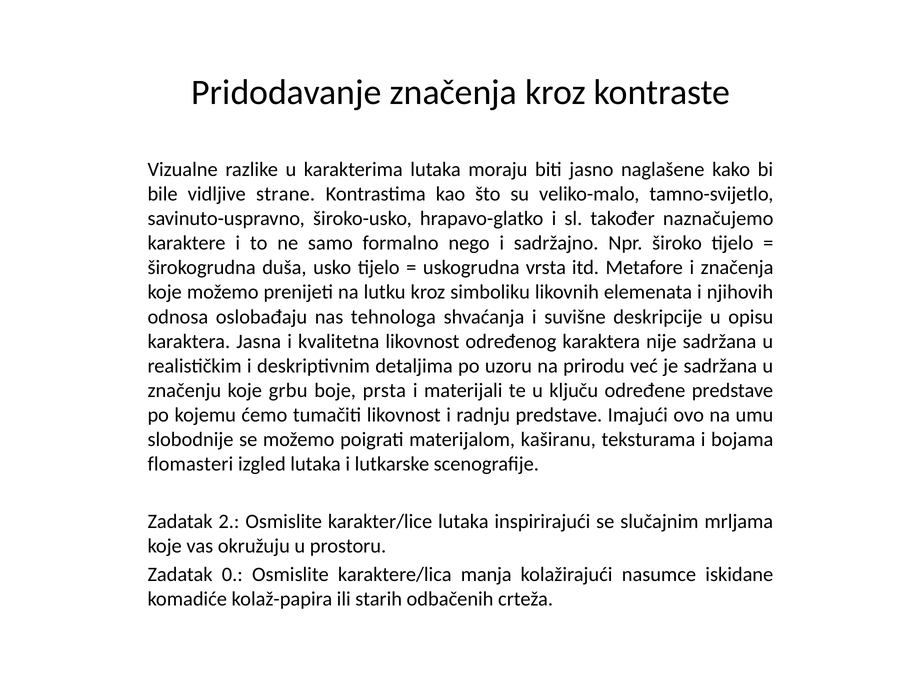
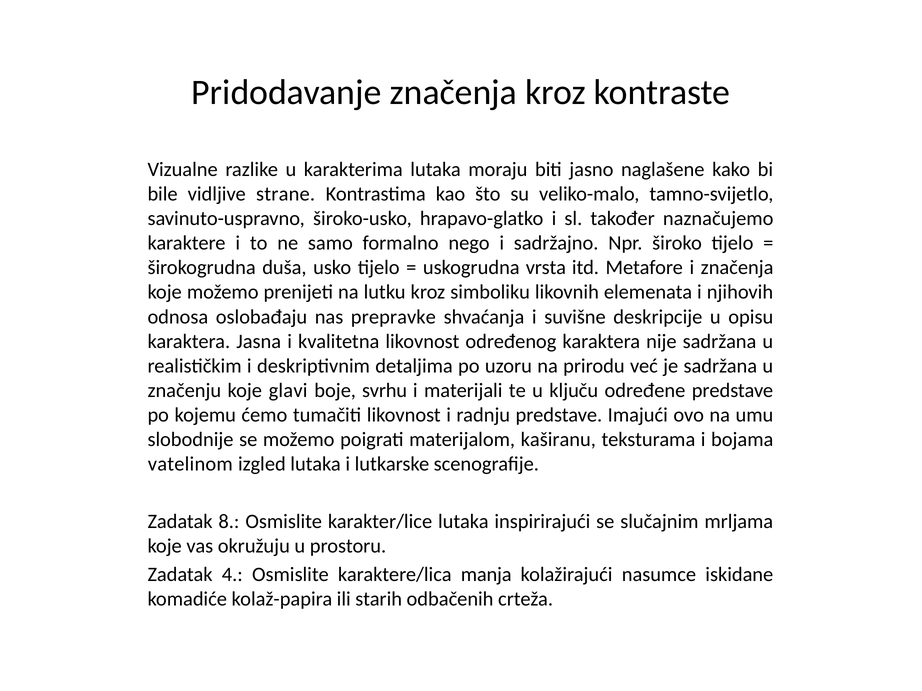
tehnologa: tehnologa -> prepravke
grbu: grbu -> glavi
prsta: prsta -> svrhu
flomasteri: flomasteri -> vatelinom
2: 2 -> 8
0: 0 -> 4
